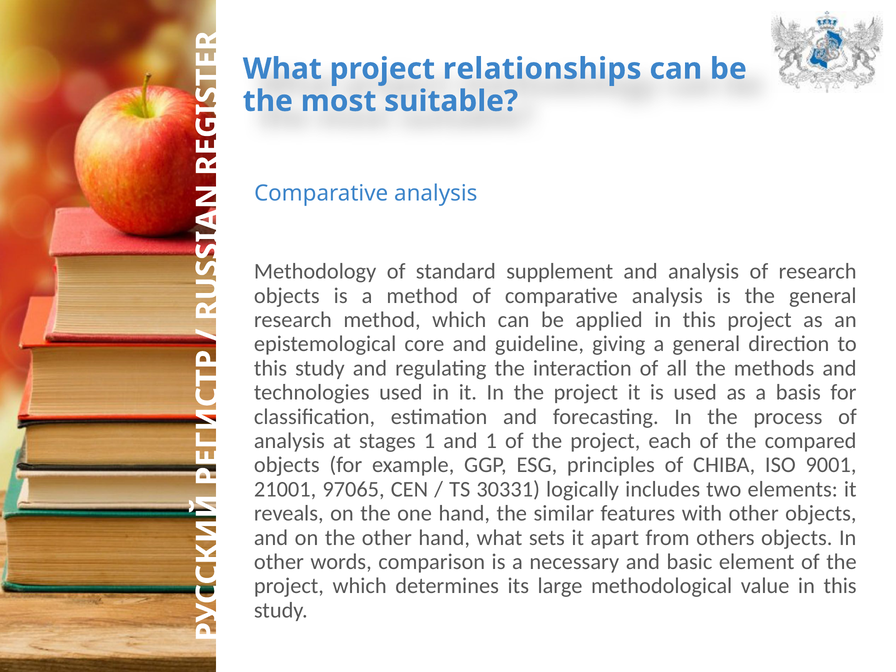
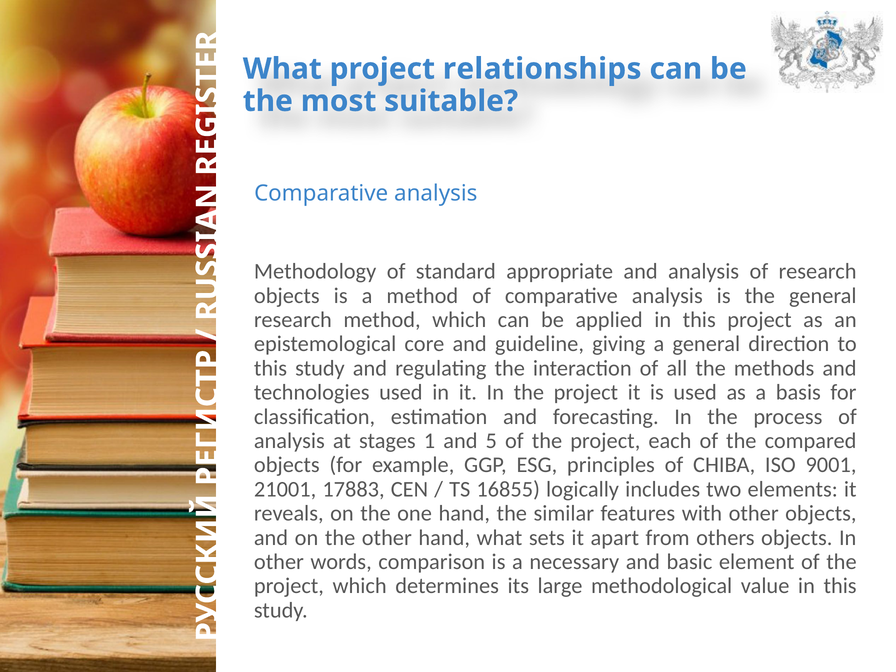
supplement: supplement -> appropriate
and 1: 1 -> 5
97065: 97065 -> 17883
30331: 30331 -> 16855
